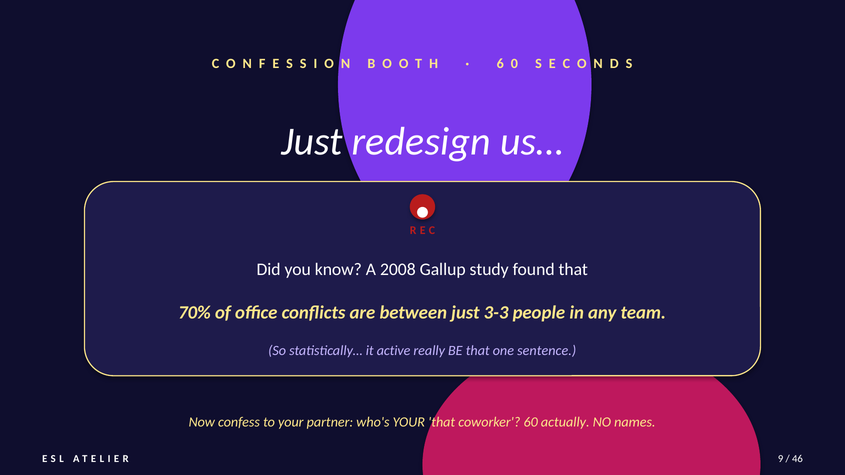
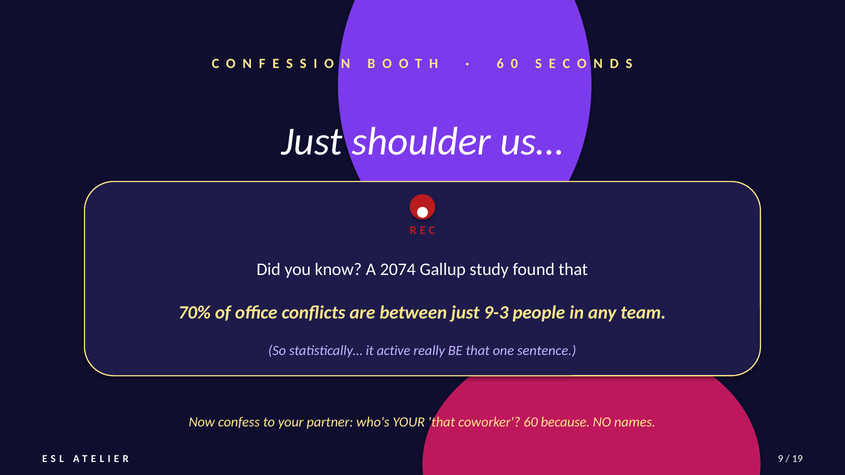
redesign: redesign -> shoulder
2008: 2008 -> 2074
3-3: 3-3 -> 9-3
actually: actually -> because
46: 46 -> 19
